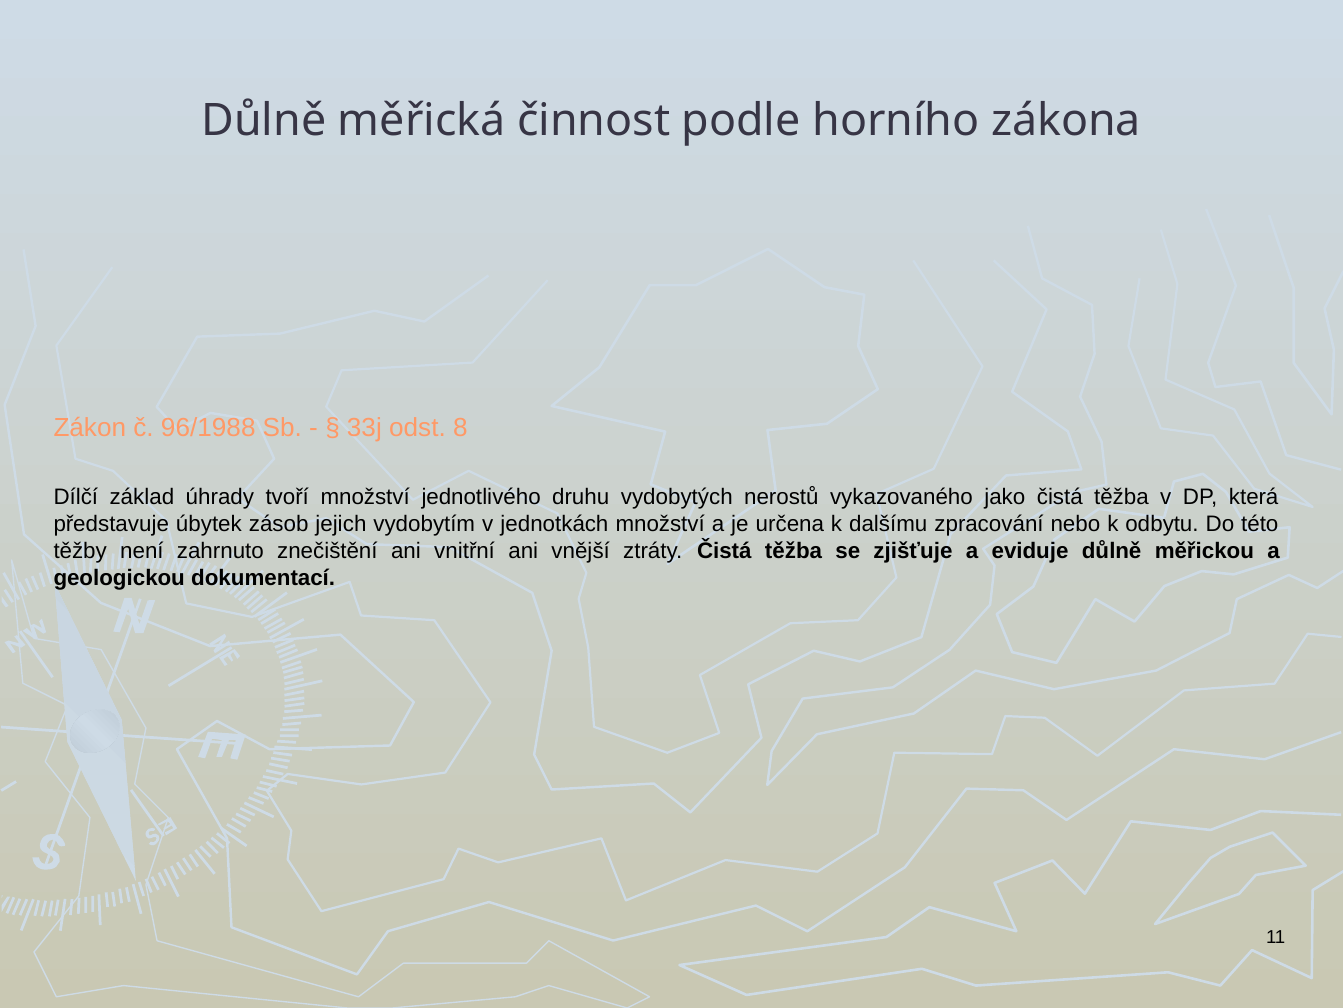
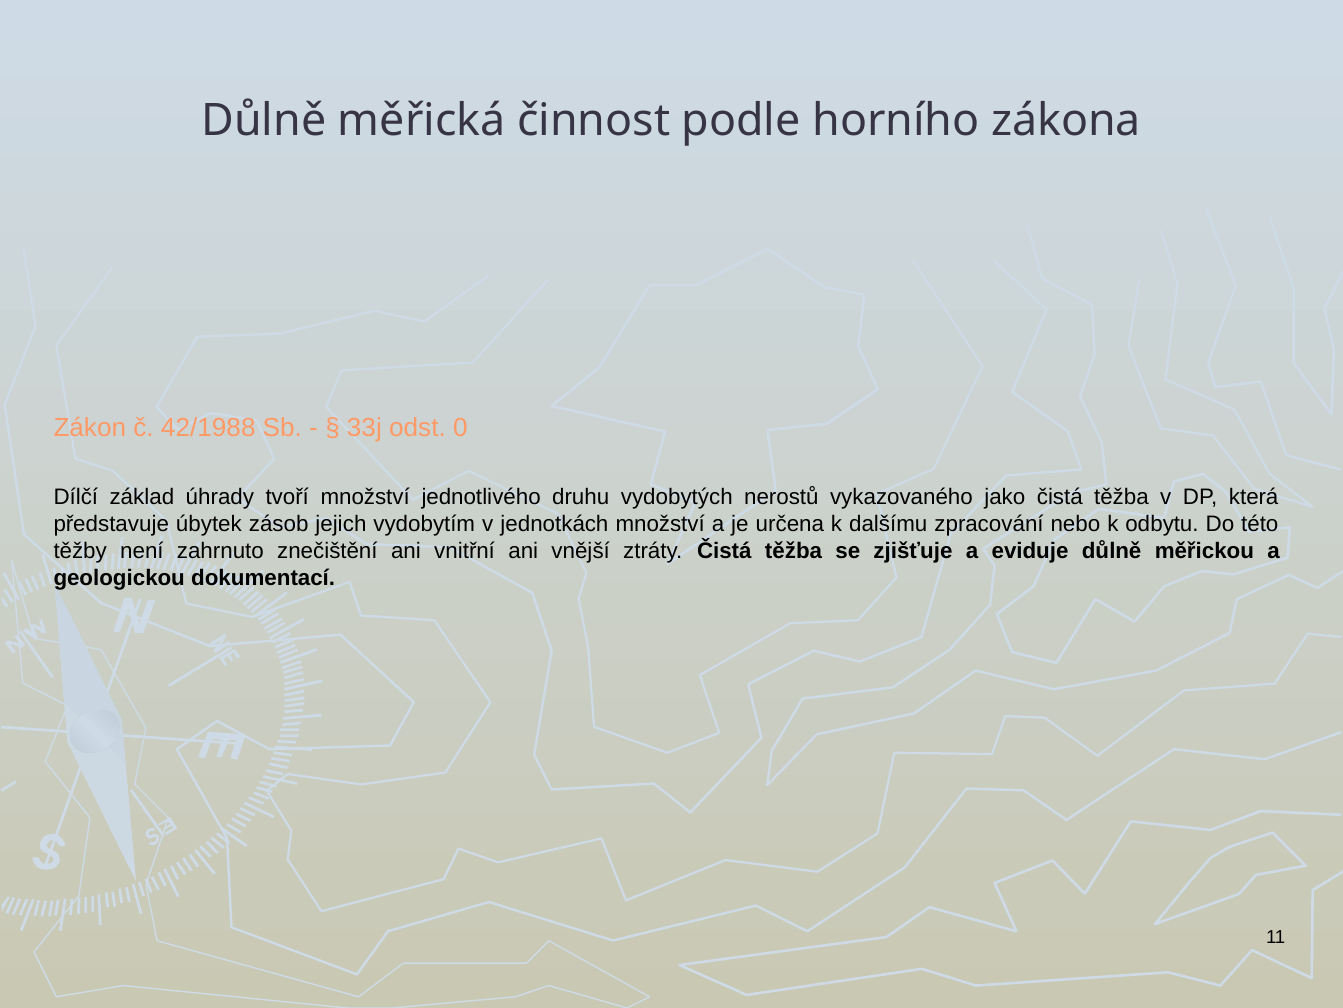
96/1988: 96/1988 -> 42/1988
8: 8 -> 0
